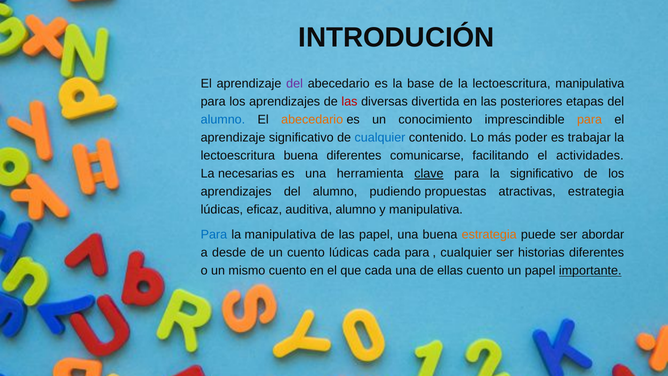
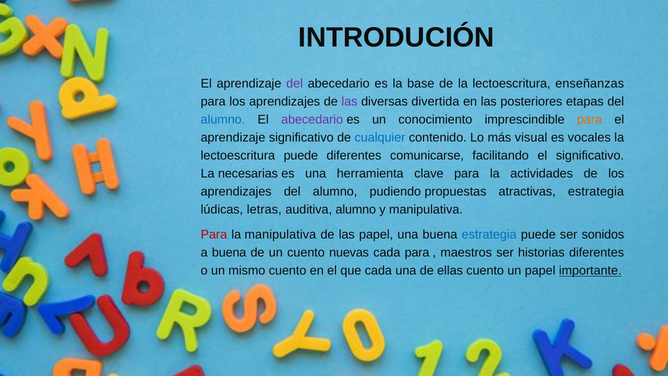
lectoescritura manipulativa: manipulativa -> enseñanzas
las at (349, 101) colour: red -> purple
abecedario at (312, 119) colour: orange -> purple
poder: poder -> visual
trabajar: trabajar -> vocales
lectoescritura buena: buena -> puede
el actividades: actividades -> significativo
clave underline: present -> none
la significativo: significativo -> actividades
eficaz: eficaz -> letras
Para at (214, 235) colour: blue -> red
estrategia at (489, 235) colour: orange -> blue
abordar: abordar -> sonidos
a desde: desde -> buena
cuento lúdicas: lúdicas -> nuevas
cualquier at (466, 253): cualquier -> maestros
